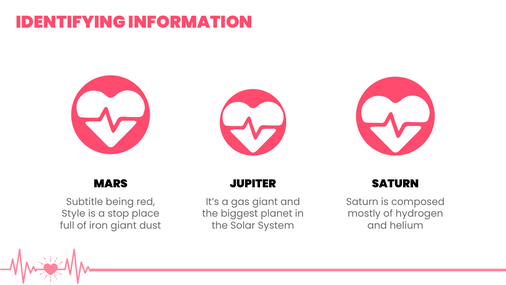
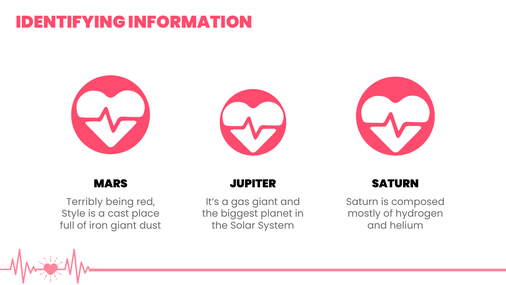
Subtitle: Subtitle -> Terribly
stop: stop -> cast
